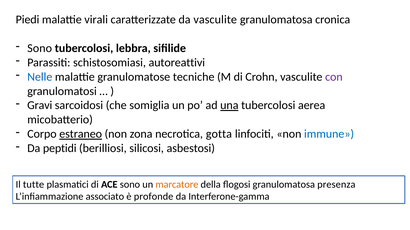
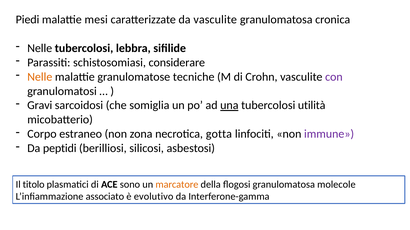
virali: virali -> mesi
Sono at (40, 48): Sono -> Nelle
autoreattivi: autoreattivi -> considerare
Nelle at (40, 77) colour: blue -> orange
aerea: aerea -> utilità
estraneo underline: present -> none
immune colour: blue -> purple
tutte: tutte -> titolo
presenza: presenza -> molecole
profonde: profonde -> evolutivo
